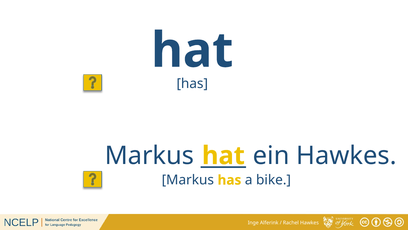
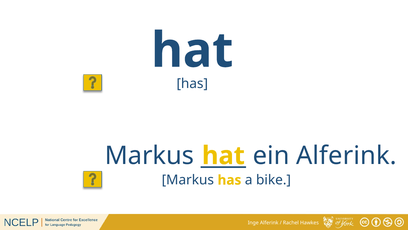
Hawkes at (346, 155): Hawkes -> Alferink
